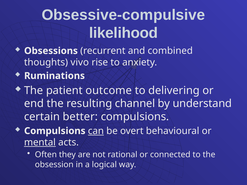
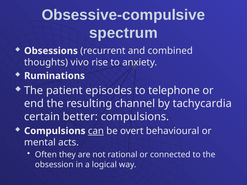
likelihood: likelihood -> spectrum
outcome: outcome -> episodes
delivering: delivering -> telephone
understand: understand -> tachycardia
mental underline: present -> none
